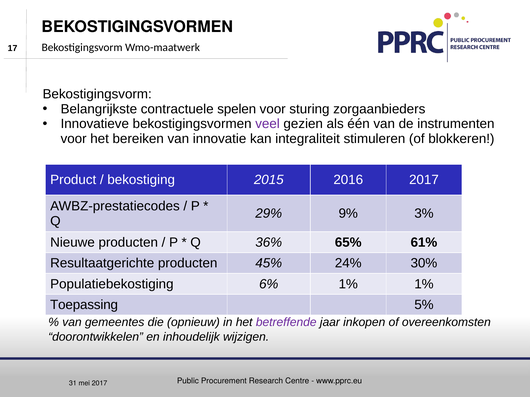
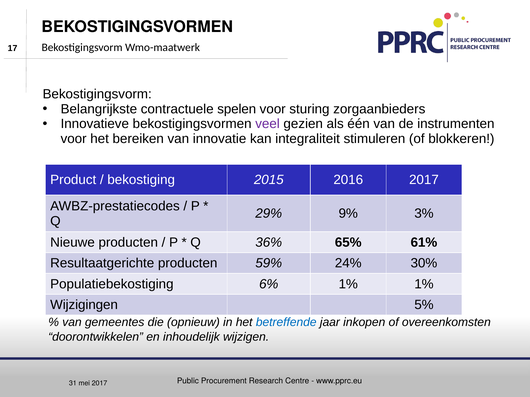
45%: 45% -> 59%
Toepassing: Toepassing -> Wijzigingen
betreffende colour: purple -> blue
